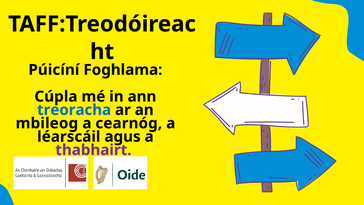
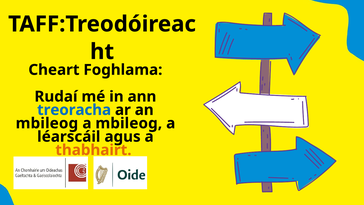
Púicíní: Púicíní -> Cheart
Cúpla: Cúpla -> Rudaí
a cearnóg: cearnóg -> mbileog
thabhairt colour: purple -> orange
